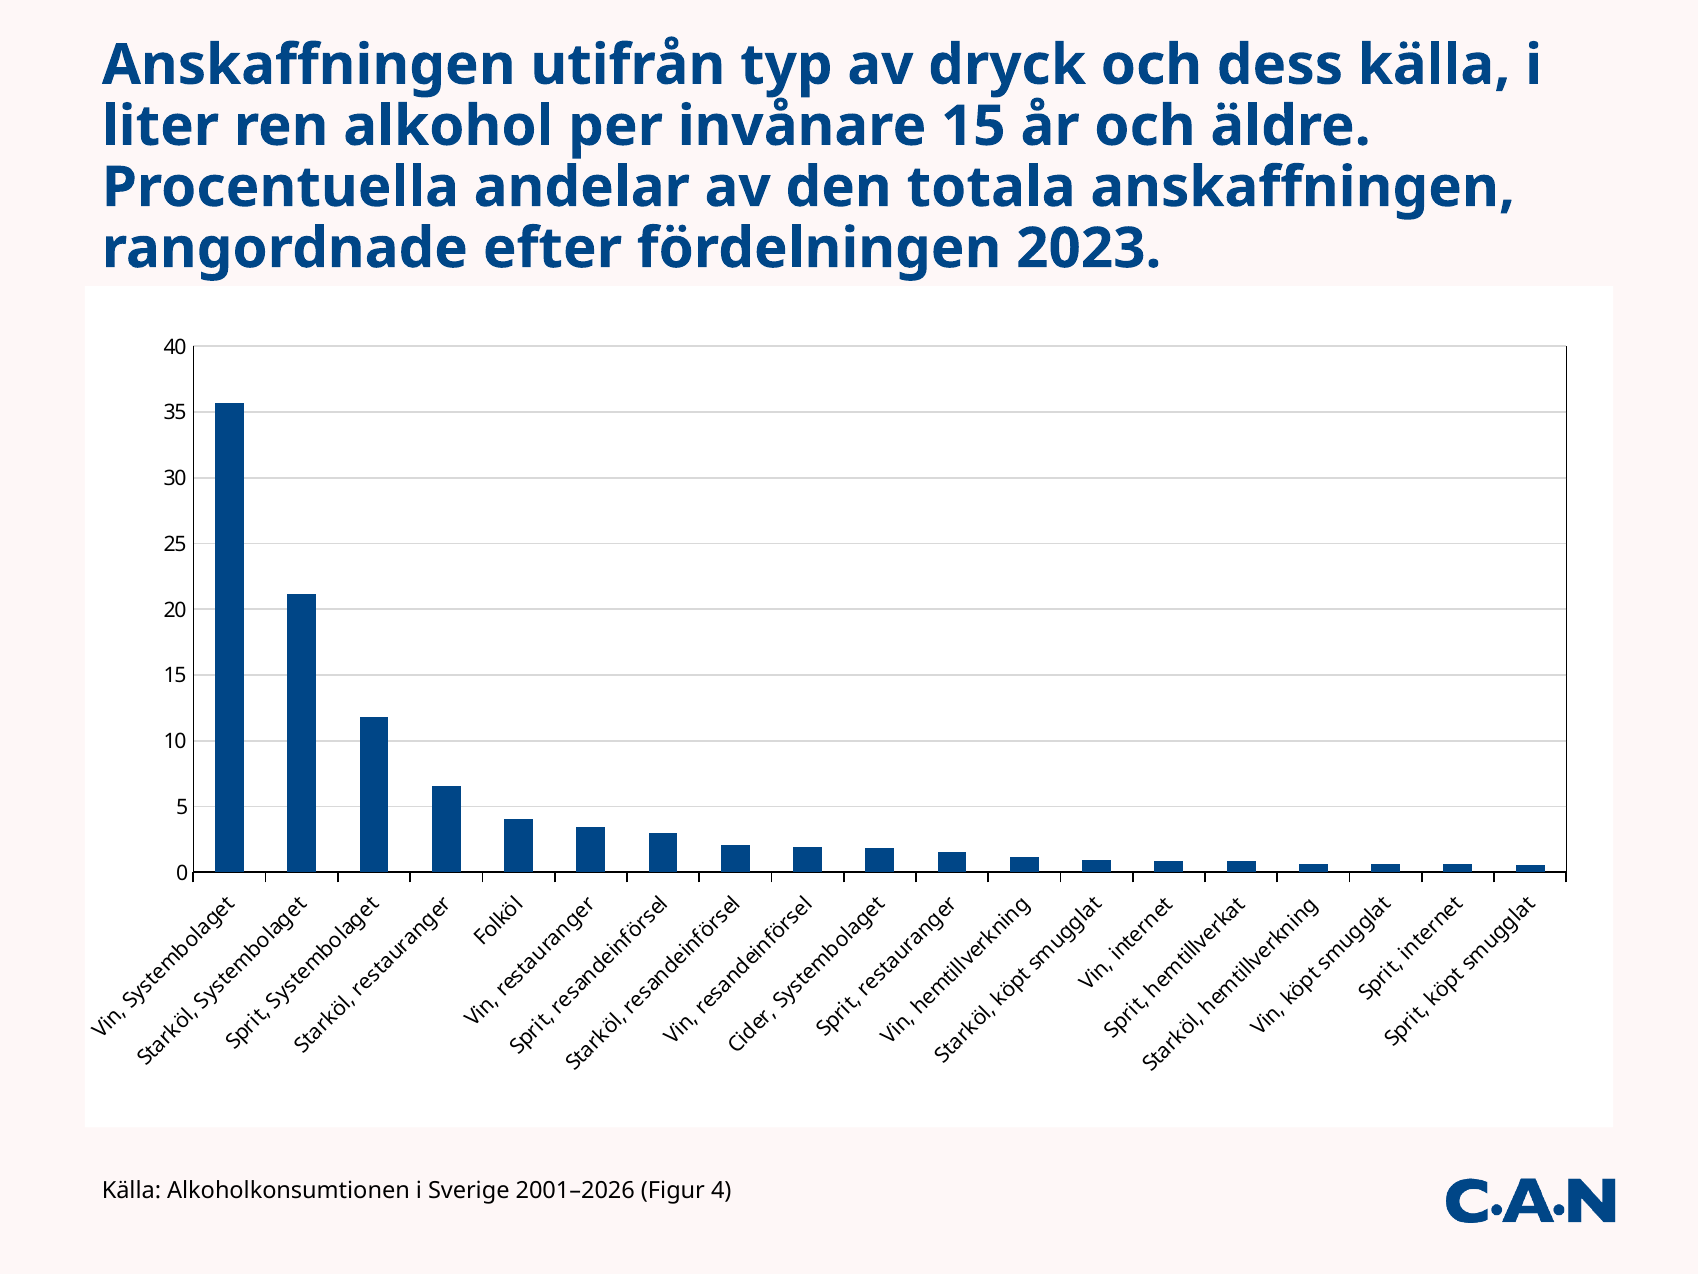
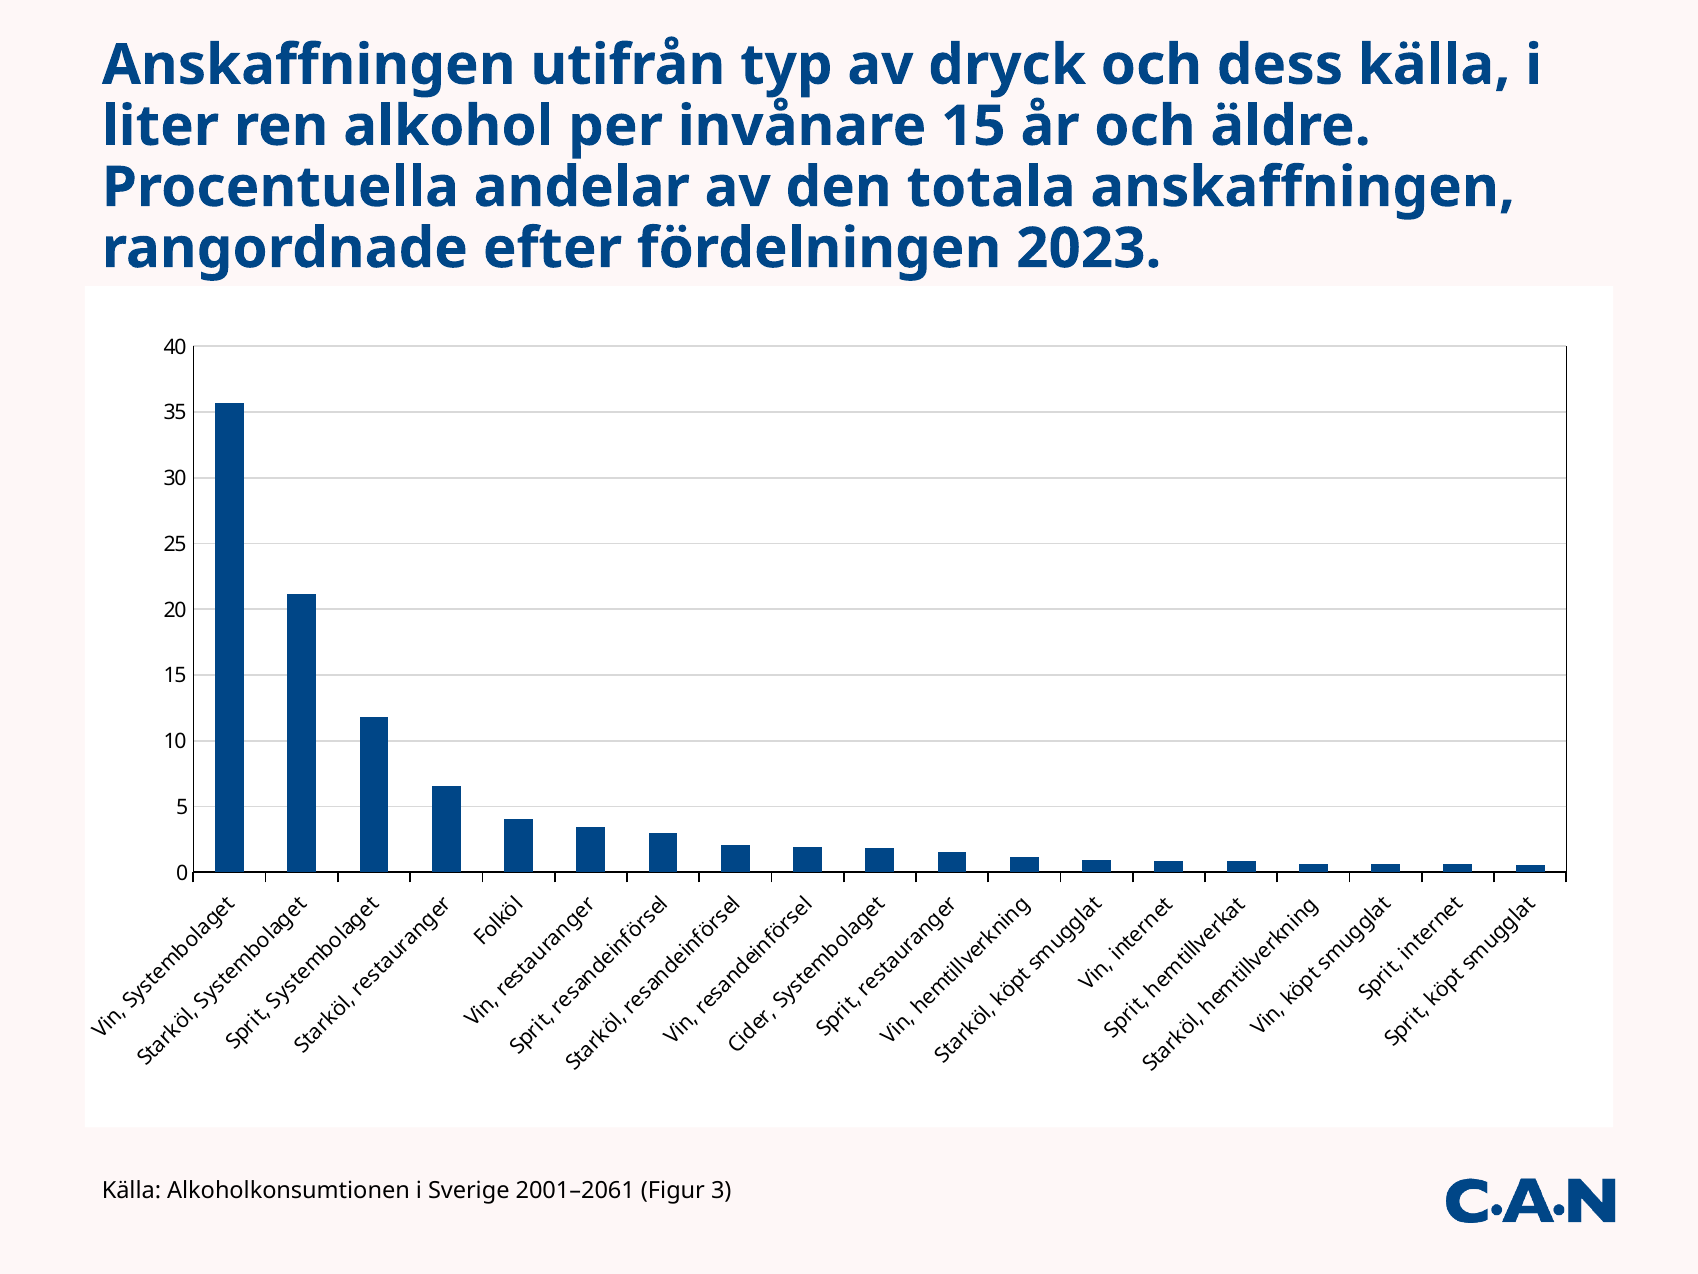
2001–2026: 2001–2026 -> 2001–2061
4: 4 -> 3
